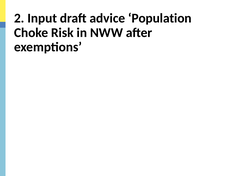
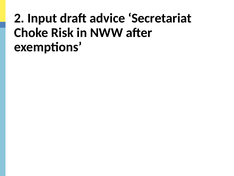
Population: Population -> Secretariat
